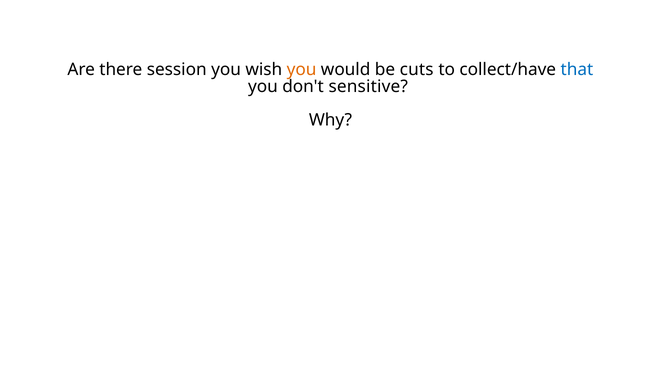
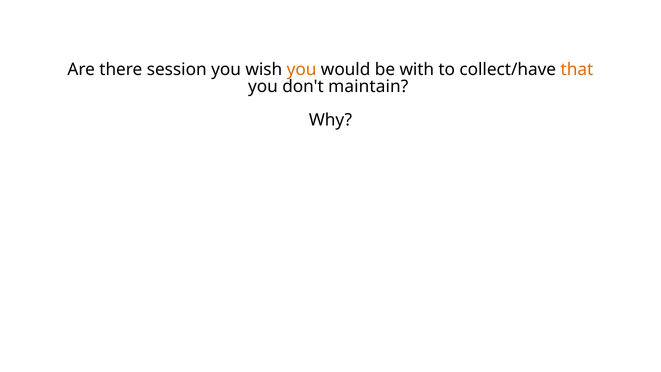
cuts: cuts -> with
that colour: blue -> orange
sensitive: sensitive -> maintain
